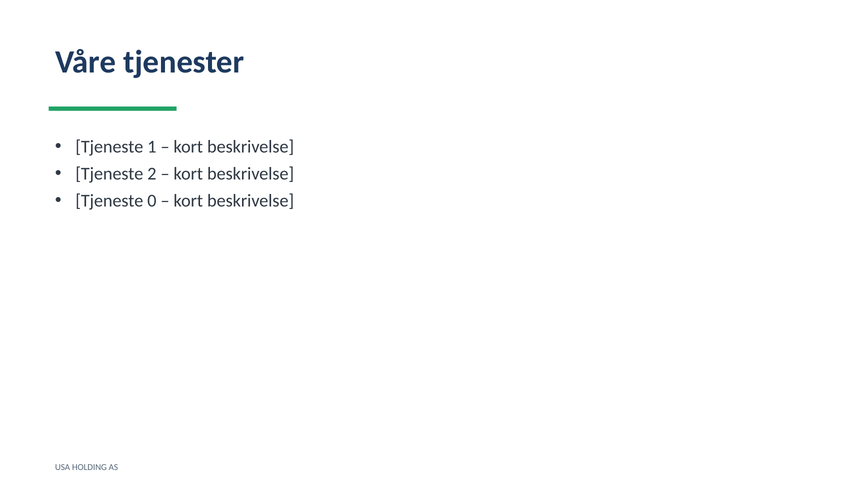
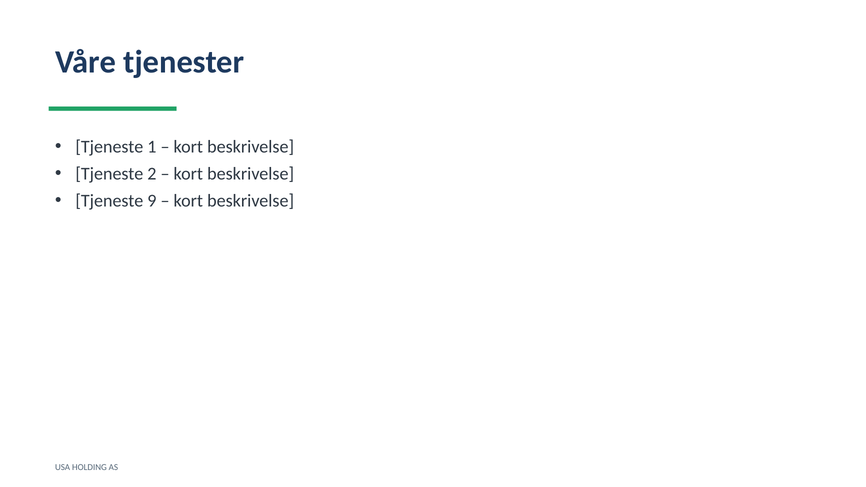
0: 0 -> 9
